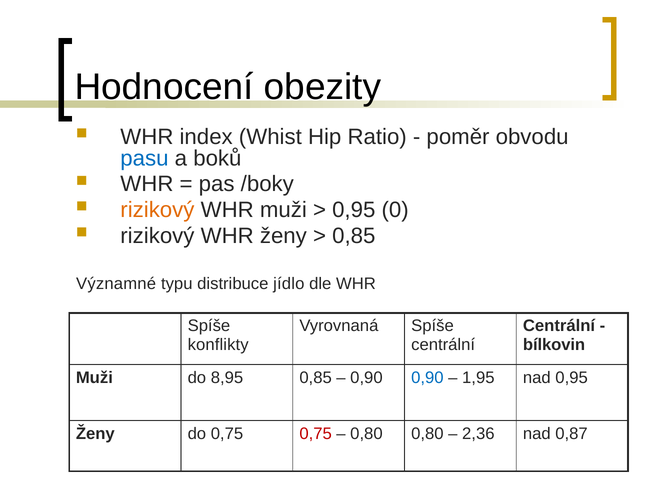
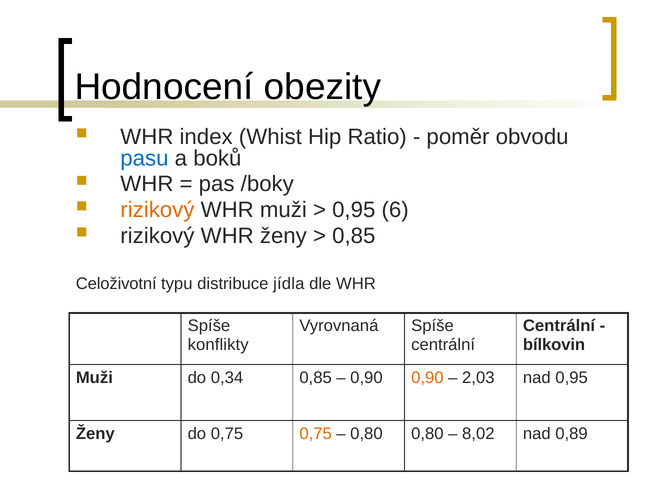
0: 0 -> 6
Významné: Významné -> Celoživotní
jídlo: jídlo -> jídla
8,95: 8,95 -> 0,34
0,90 at (427, 378) colour: blue -> orange
1,95: 1,95 -> 2,03
0,75 at (316, 434) colour: red -> orange
2,36: 2,36 -> 8,02
0,87: 0,87 -> 0,89
